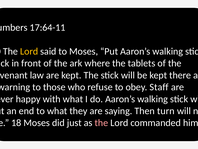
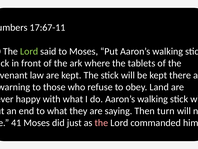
17:64-11: 17:64-11 -> 17:67-11
Lord at (29, 51) colour: yellow -> light green
Staff: Staff -> Land
18: 18 -> 41
